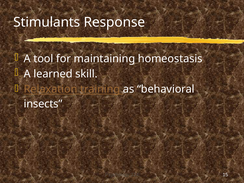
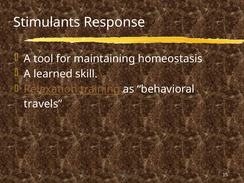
insects: insects -> travels
